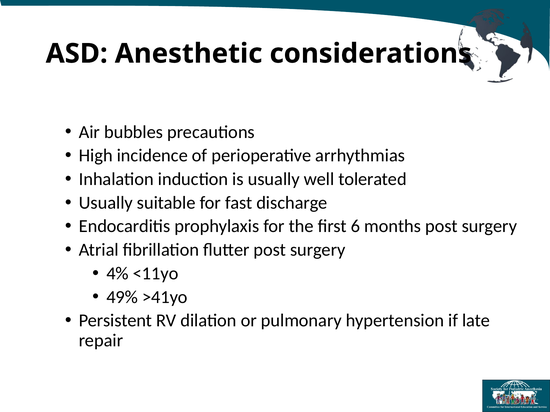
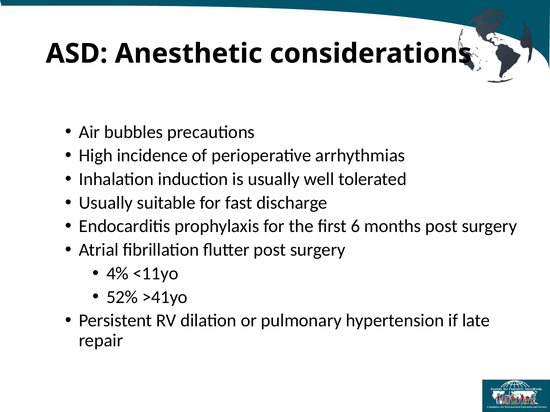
49%: 49% -> 52%
